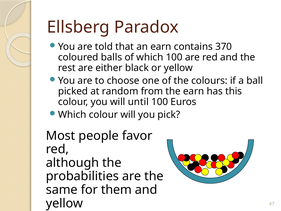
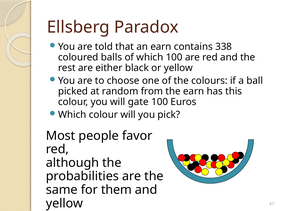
370: 370 -> 338
until: until -> gate
